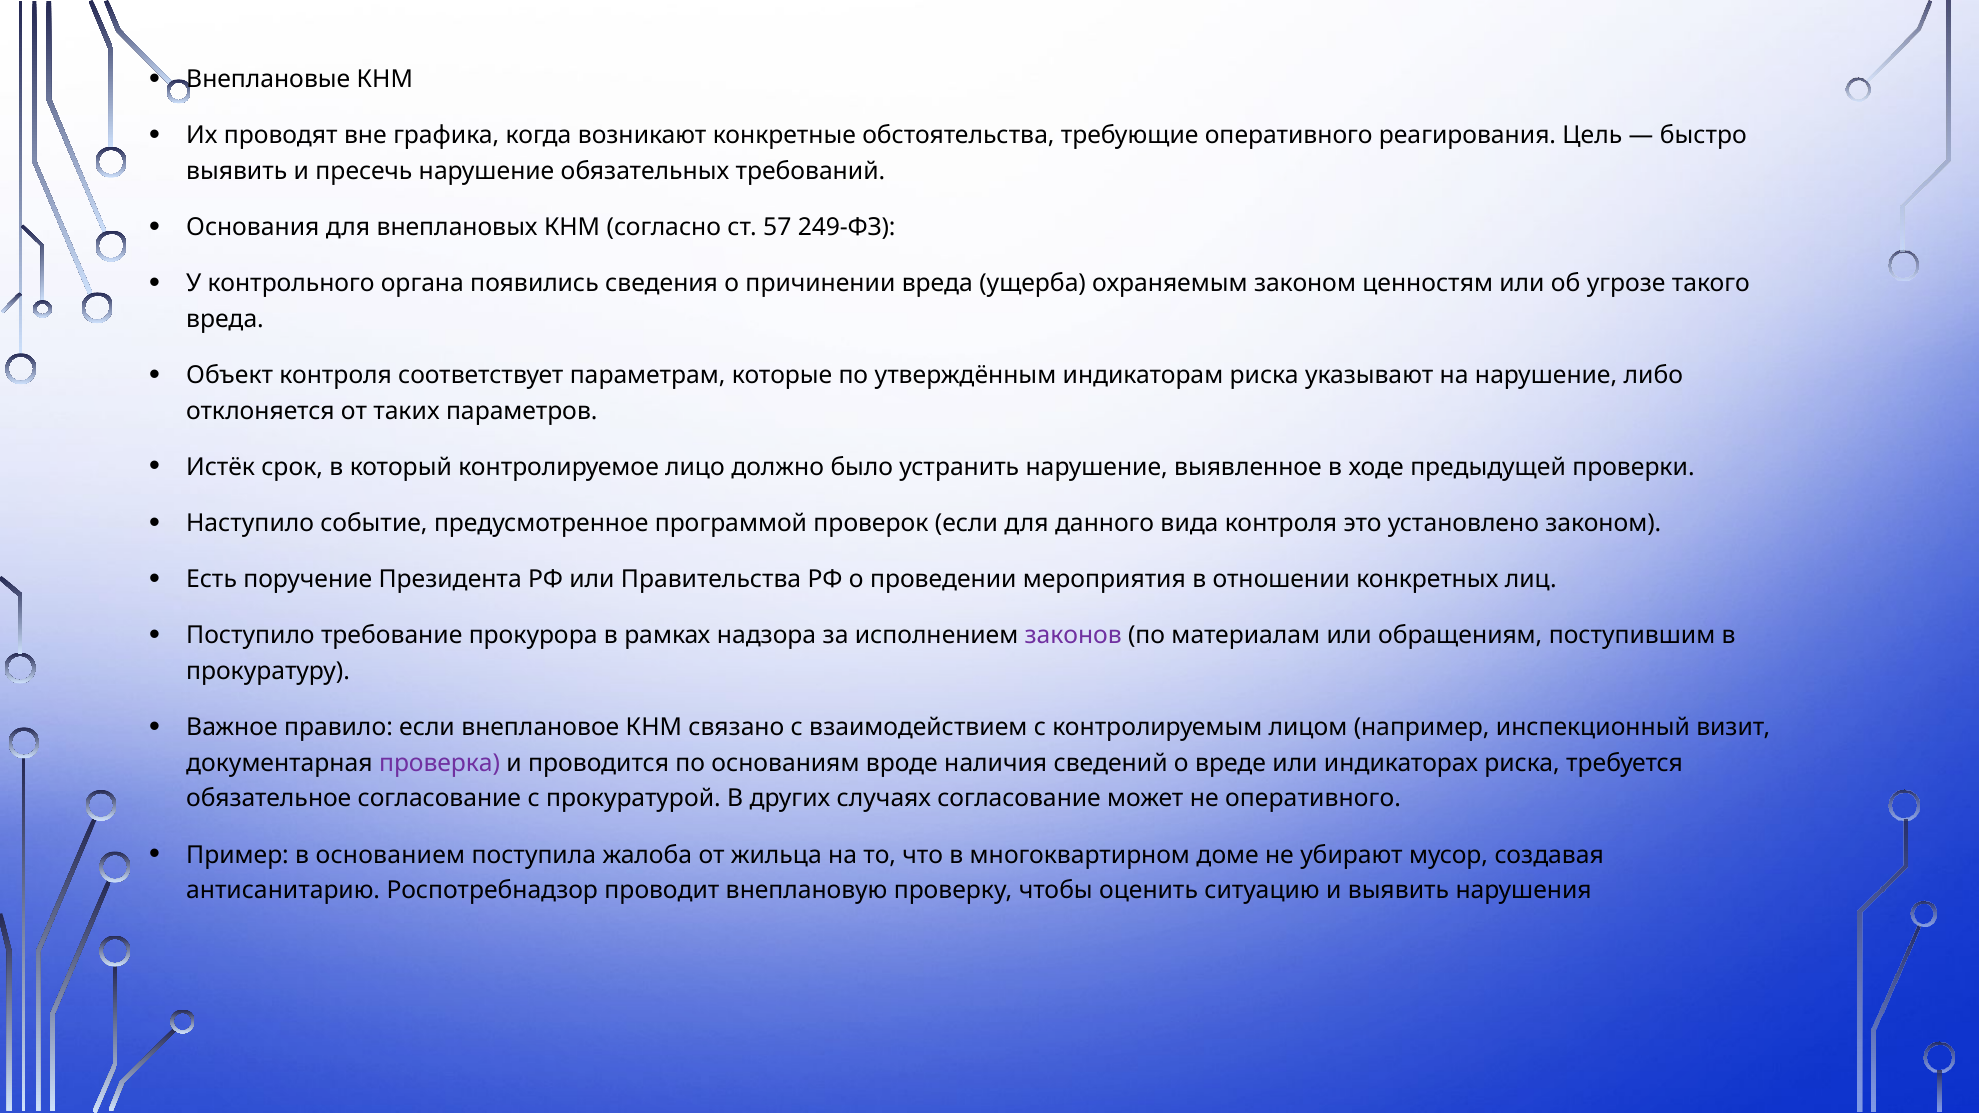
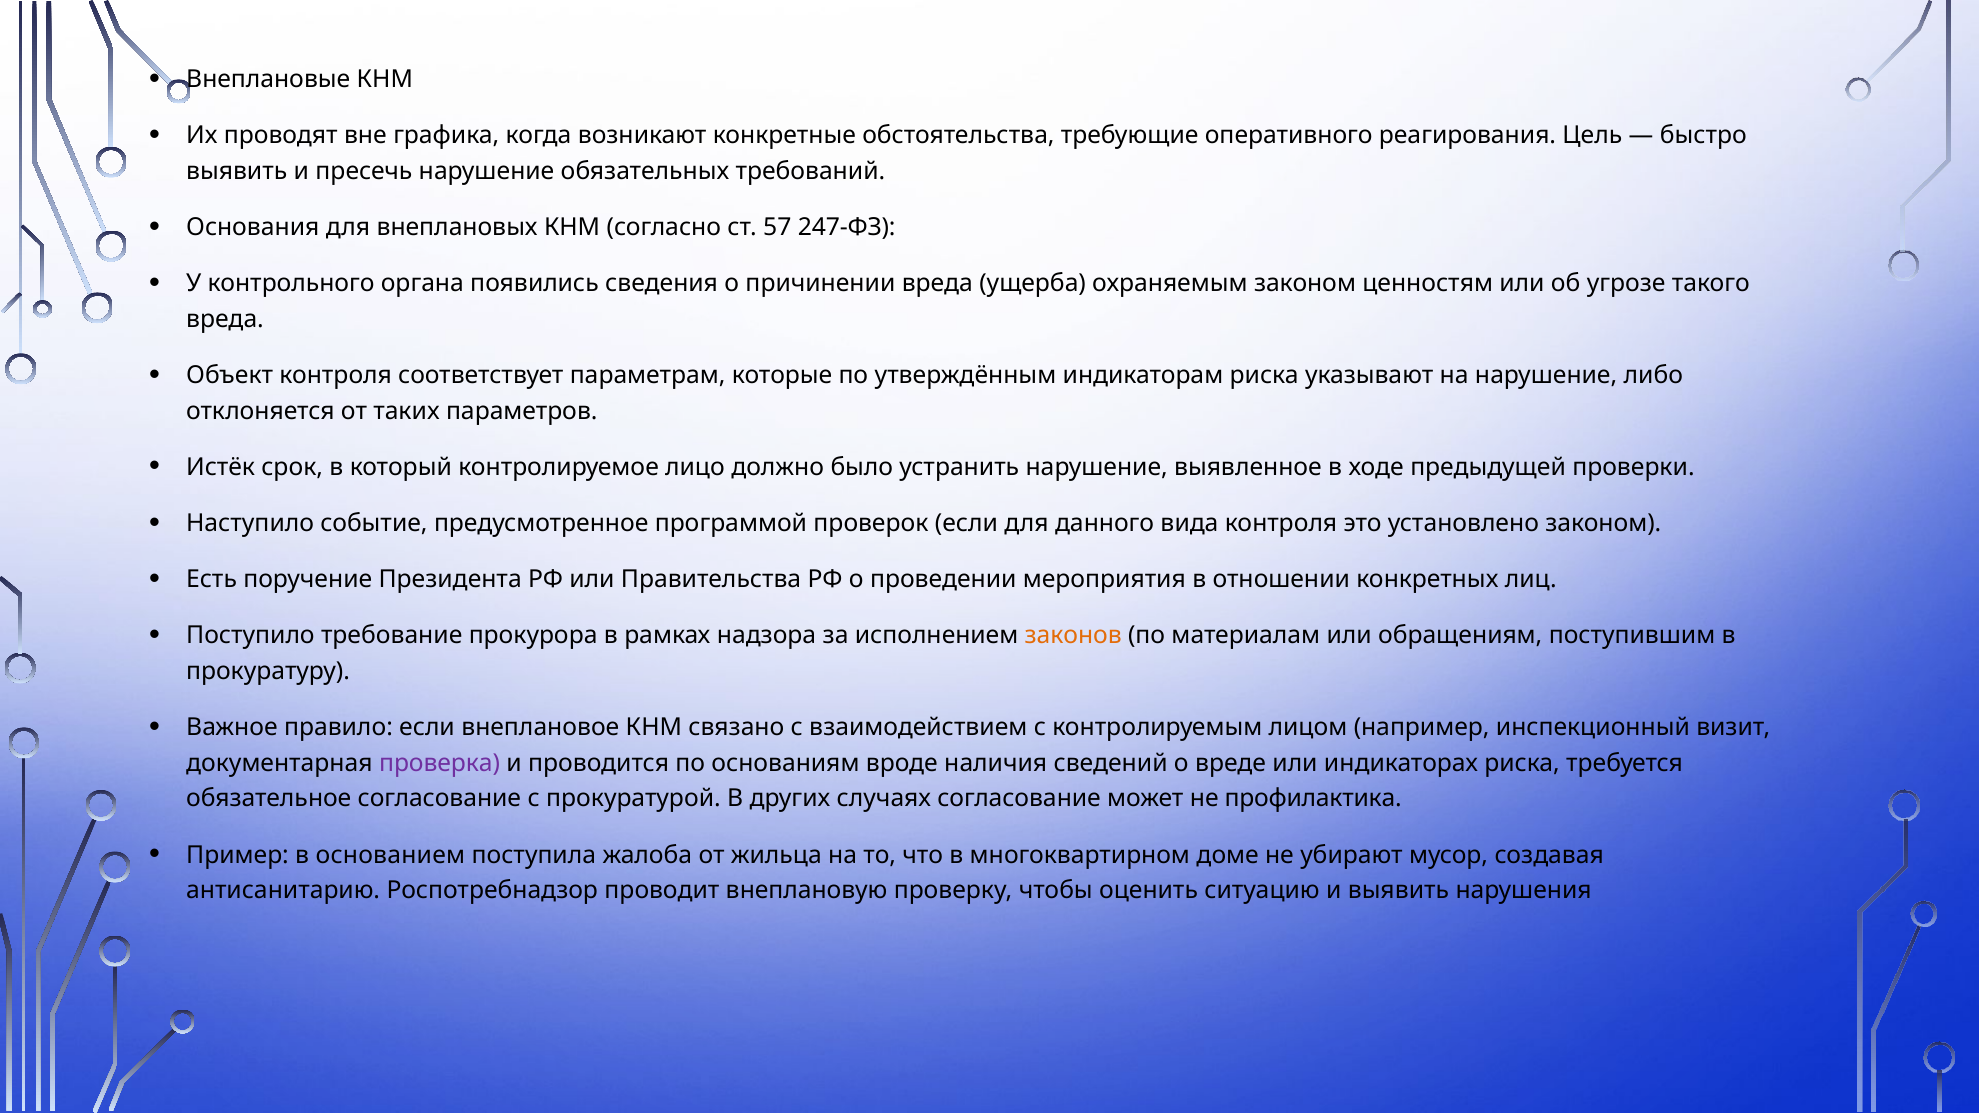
249-ФЗ: 249-ФЗ -> 247-ФЗ
законов colour: purple -> orange
не оперативного: оперативного -> профилактика
